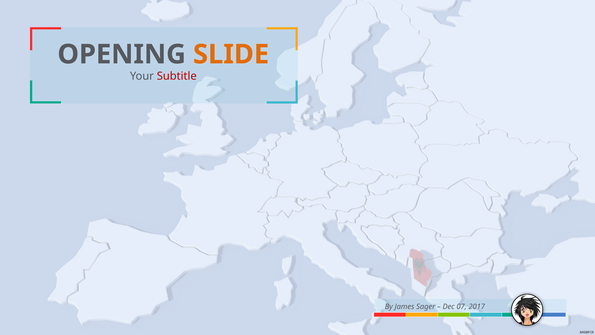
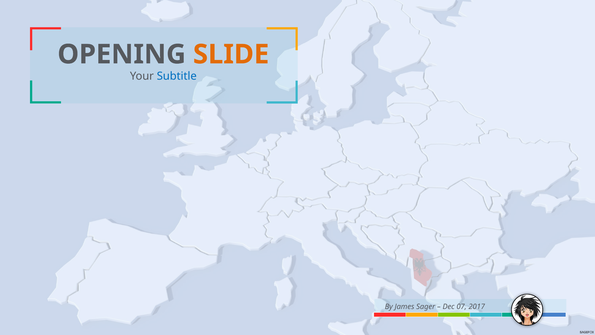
Subtitle colour: red -> blue
